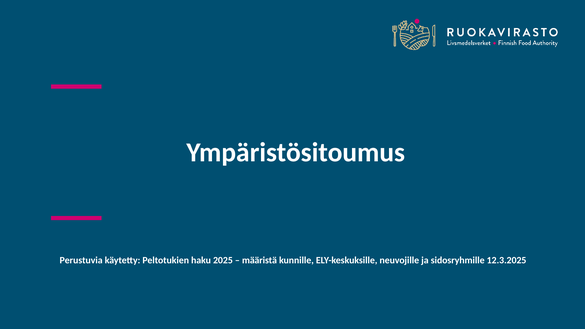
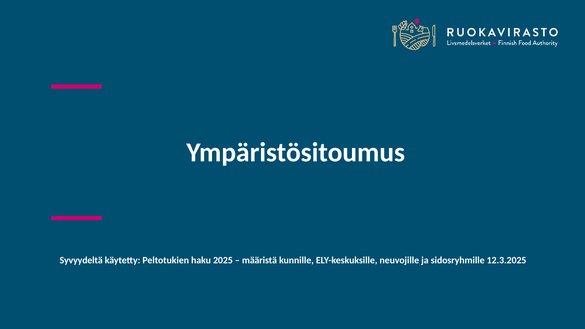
Perustuvia: Perustuvia -> Syvyydeltä
